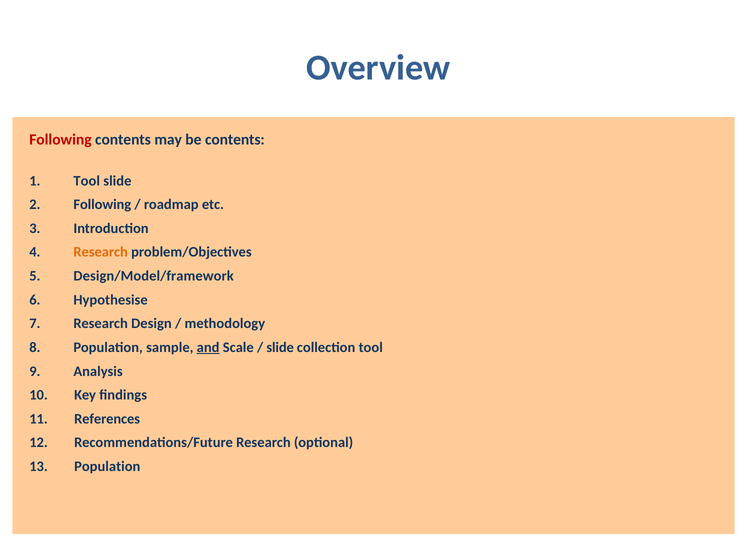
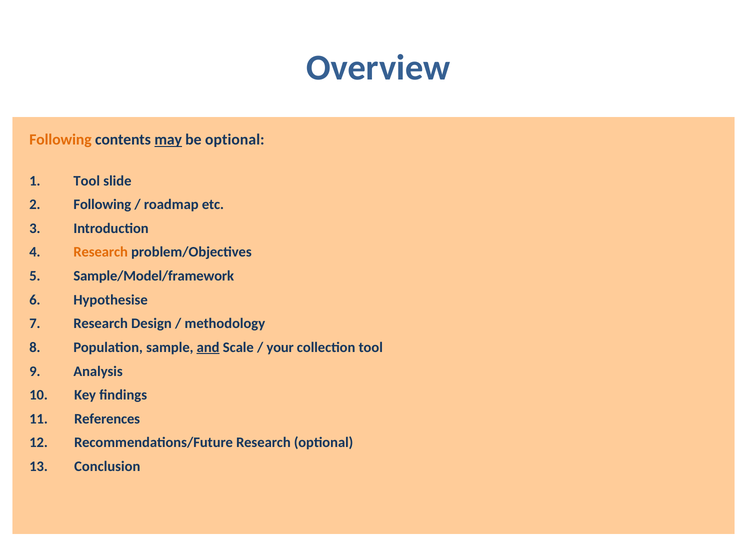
Following at (60, 140) colour: red -> orange
may underline: none -> present
be contents: contents -> optional
Design/Model/framework: Design/Model/framework -> Sample/Model/framework
slide at (280, 348): slide -> your
13 Population: Population -> Conclusion
